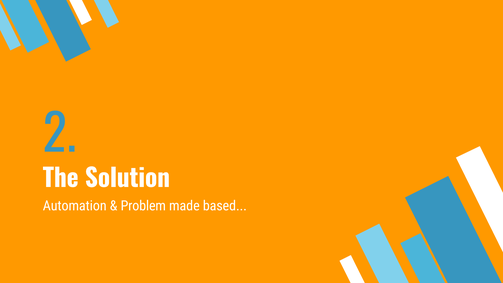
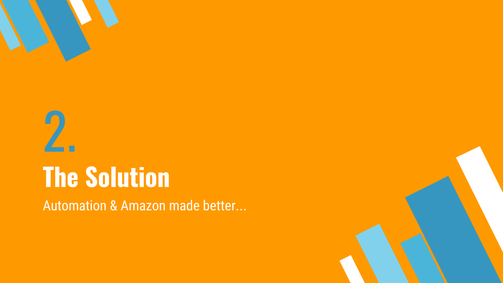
Problem: Problem -> Amazon
based: based -> better
